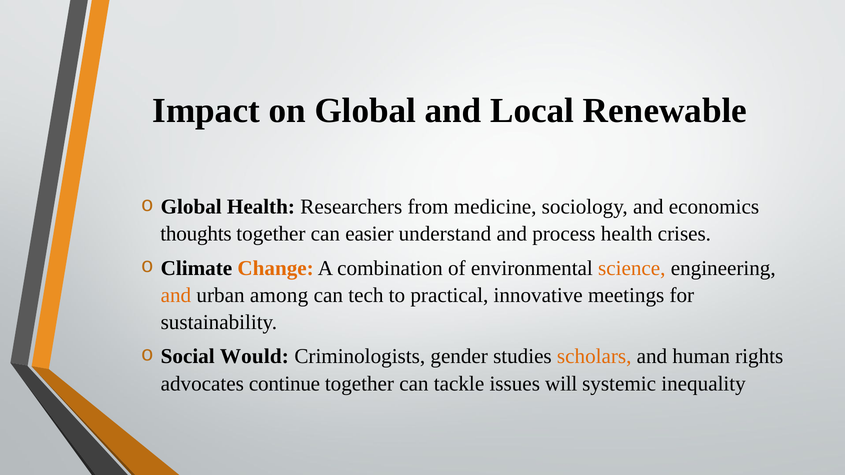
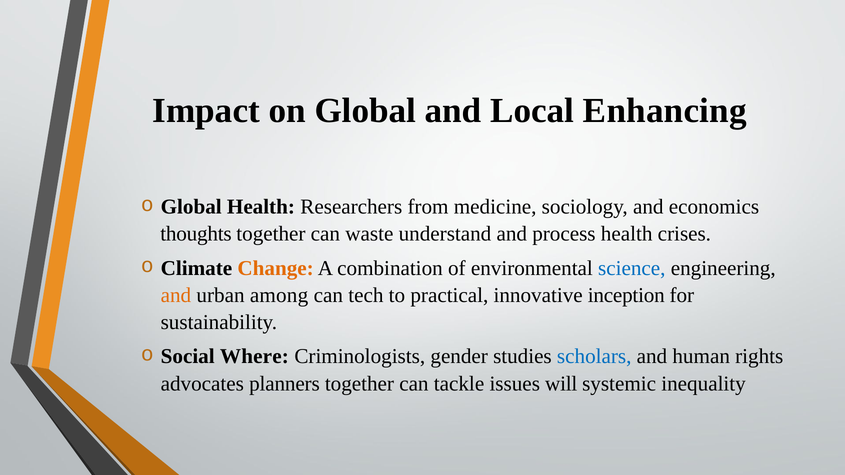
Renewable: Renewable -> Enhancing
easier: easier -> waste
science colour: orange -> blue
meetings: meetings -> inception
Would: Would -> Where
scholars colour: orange -> blue
continue: continue -> planners
